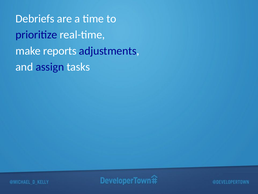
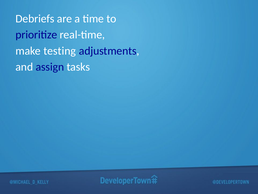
reports: reports -> testing
